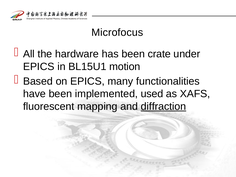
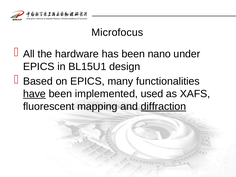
crate: crate -> nano
motion: motion -> design
have underline: none -> present
